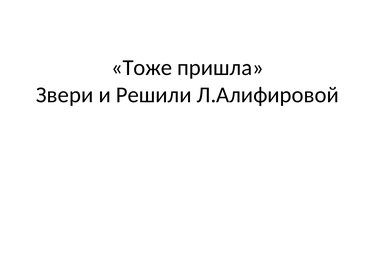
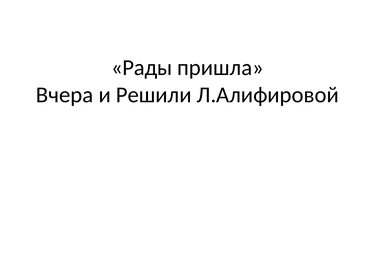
Тоже: Тоже -> Рады
Звери: Звери -> Вчера
